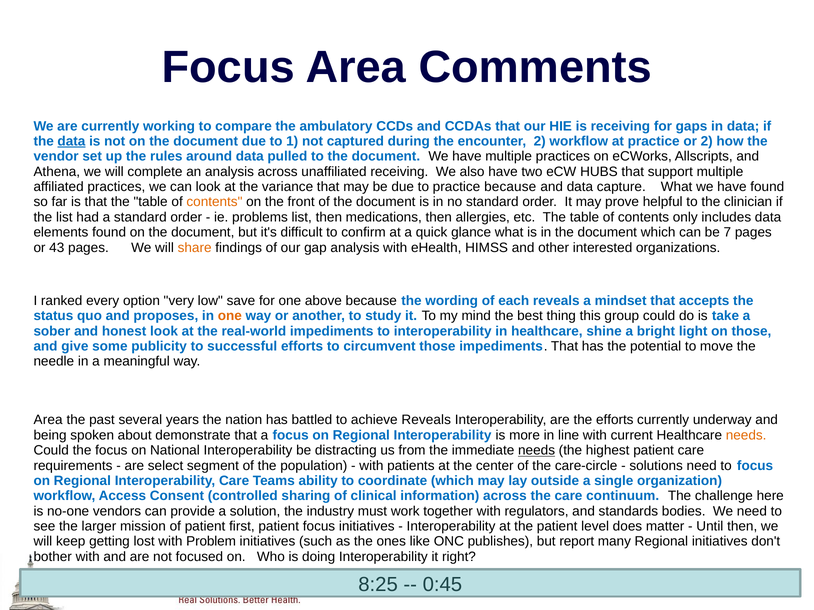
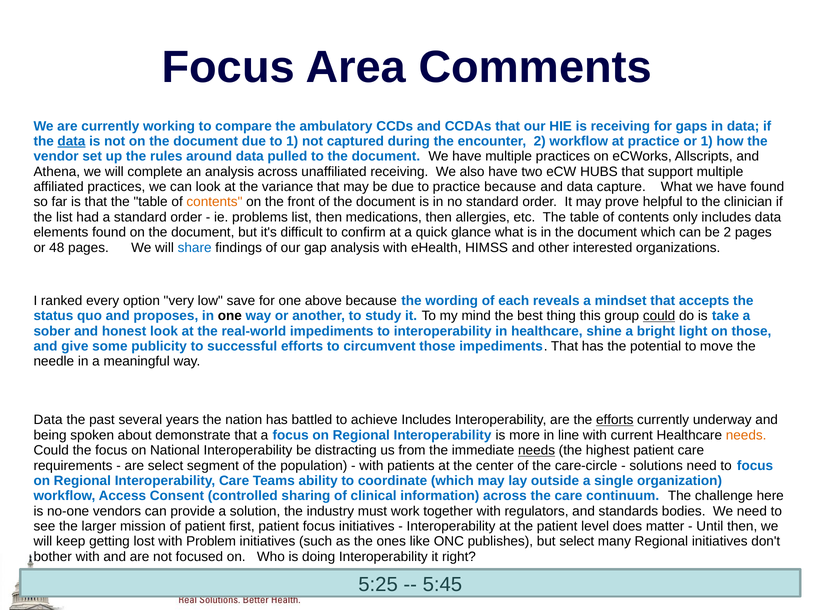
or 2: 2 -> 1
be 7: 7 -> 2
43: 43 -> 48
share colour: orange -> blue
one at (230, 316) colour: orange -> black
could at (659, 316) underline: none -> present
Area at (48, 420): Area -> Data
achieve Reveals: Reveals -> Includes
efforts at (615, 420) underline: none -> present
but report: report -> select
8:25: 8:25 -> 5:25
0:45: 0:45 -> 5:45
